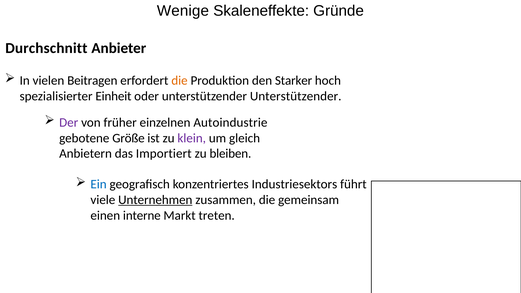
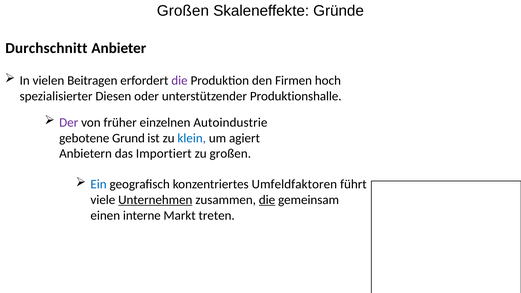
Wenige at (183, 11): Wenige -> Großen
die at (179, 80) colour: orange -> purple
Starker: Starker -> Firmen
Einheit: Einheit -> Diesen
unterstützender Unterstützender: Unterstützender -> Produktionshalle
Größe: Größe -> Grund
klein colour: purple -> blue
gleich: gleich -> agiert
zu bleiben: bleiben -> großen
Industriesektors: Industriesektors -> Umfeldfaktoren
die at (267, 200) underline: none -> present
